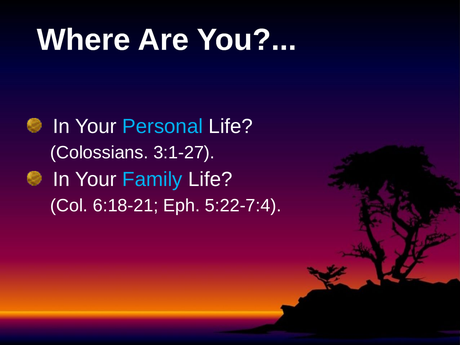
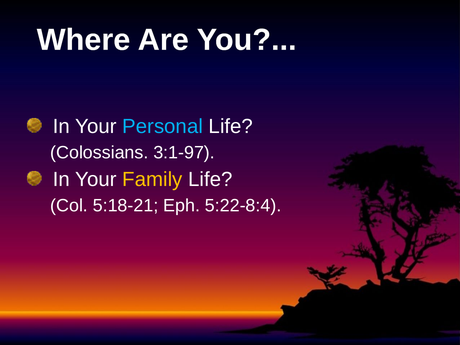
3:1-27: 3:1-27 -> 3:1-97
Family colour: light blue -> yellow
6:18-21: 6:18-21 -> 5:18-21
5:22-7:4: 5:22-7:4 -> 5:22-8:4
